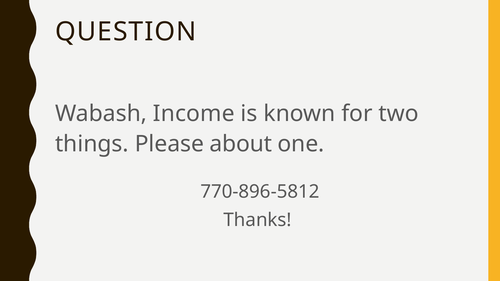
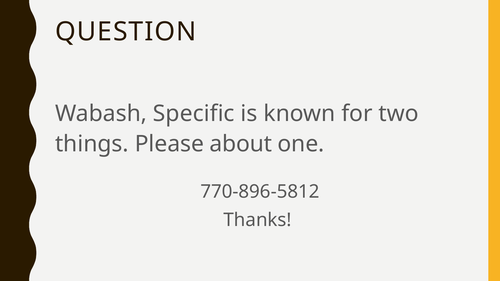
Income: Income -> Specific
